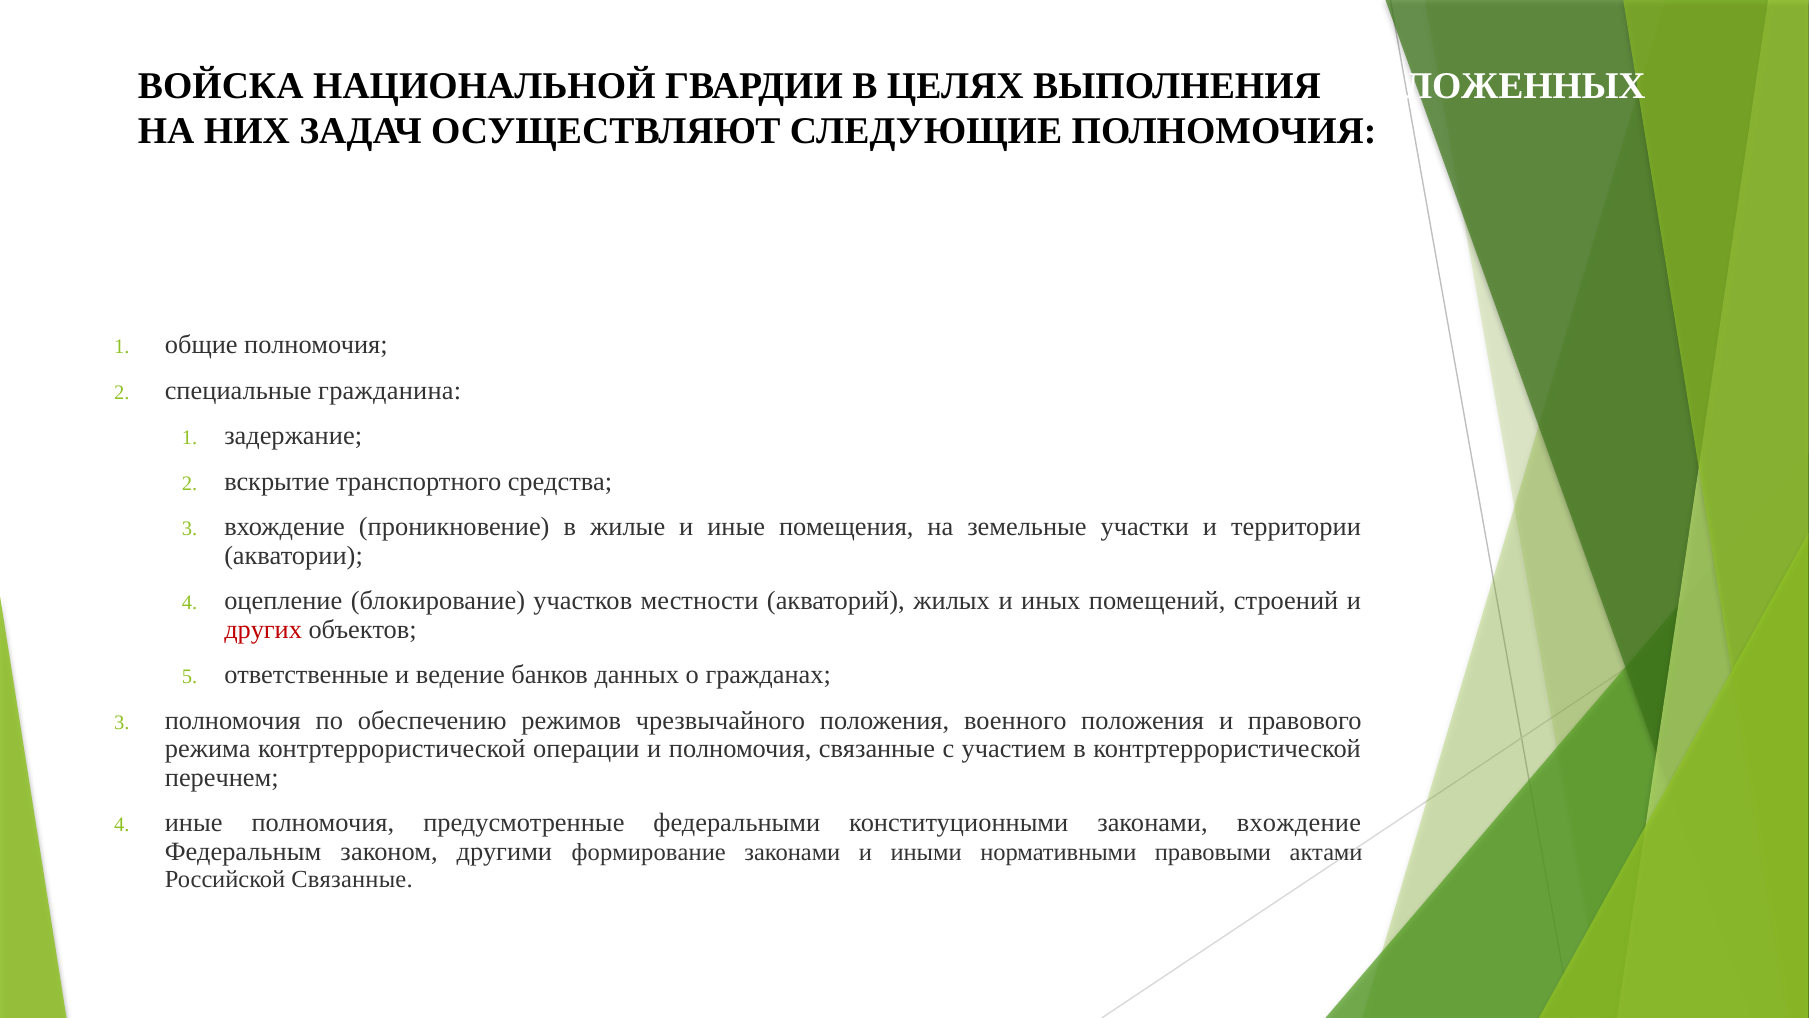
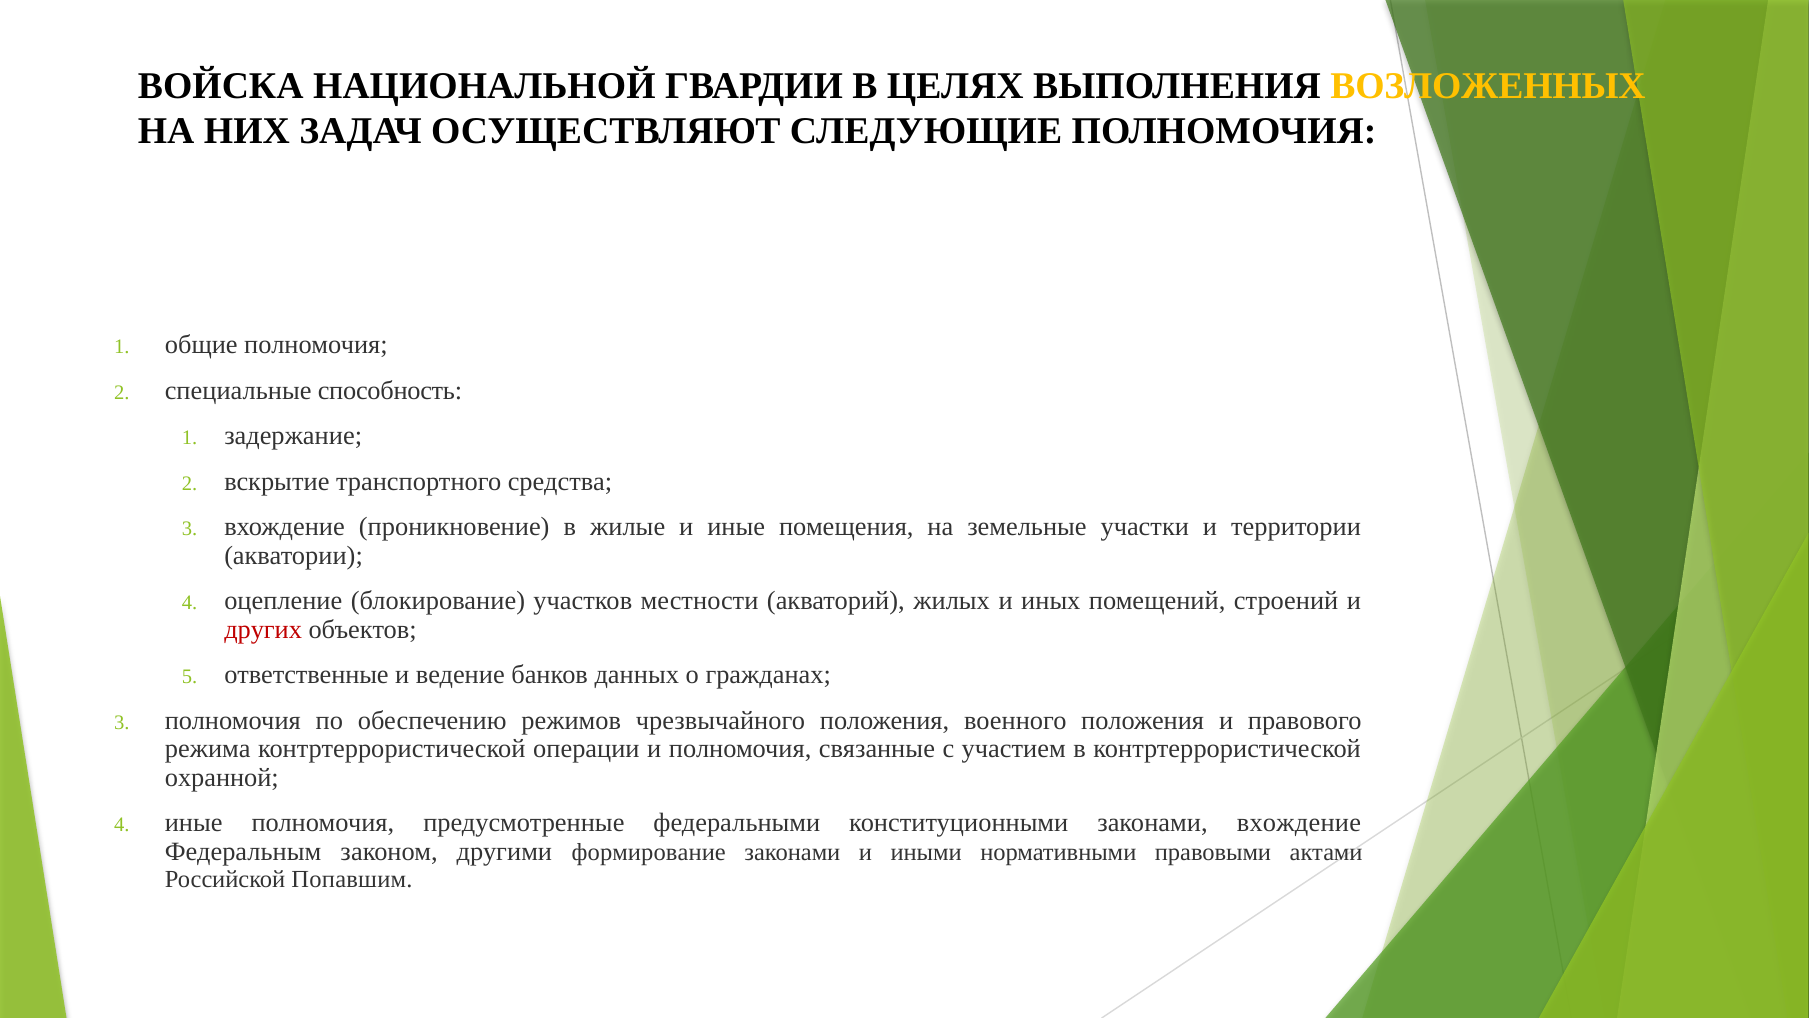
ВОЗЛОЖЕННЫХ colour: white -> yellow
гражданина: гражданина -> способность
перечнем: перечнем -> охранной
Российской Связанные: Связанные -> Попавшим
